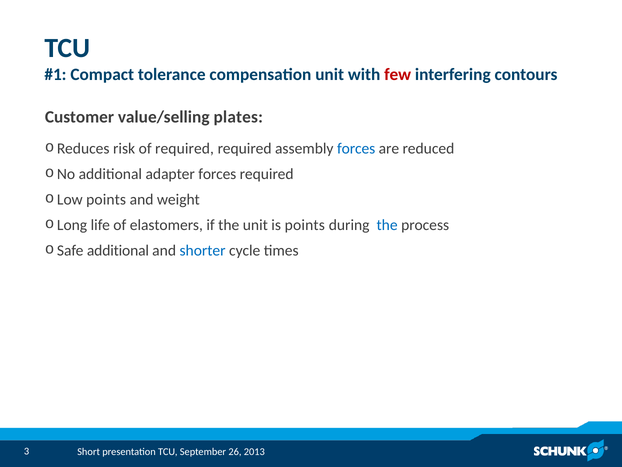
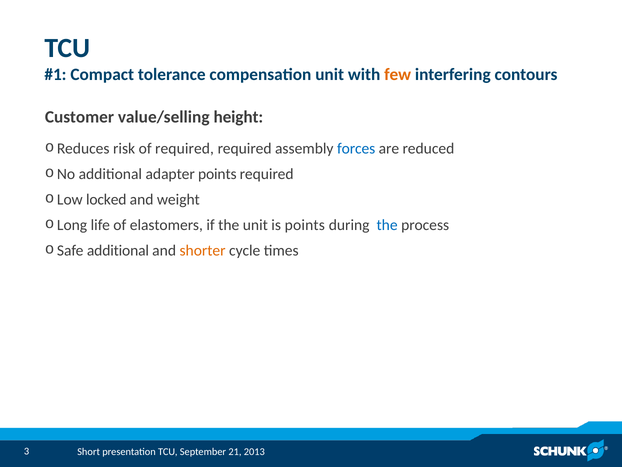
few colour: red -> orange
plates: plates -> height
adapter forces: forces -> points
points at (106, 200): points -> locked
shorter colour: blue -> orange
26: 26 -> 21
